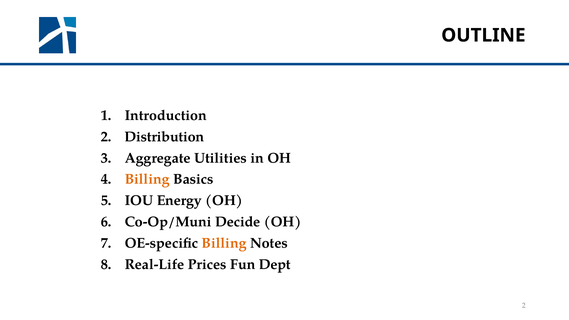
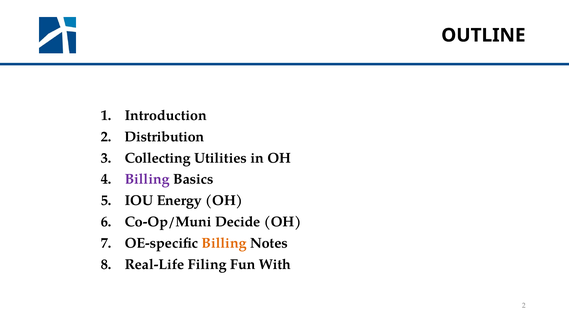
Aggregate: Aggregate -> Collecting
Billing at (147, 179) colour: orange -> purple
Prices: Prices -> Filing
Dept: Dept -> With
